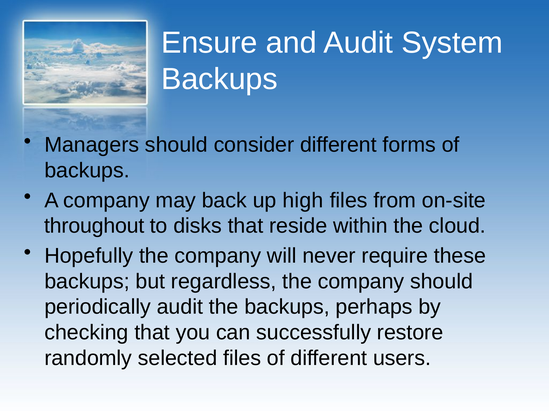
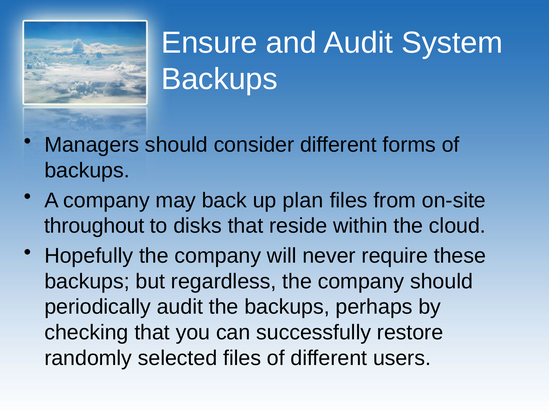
high: high -> plan
